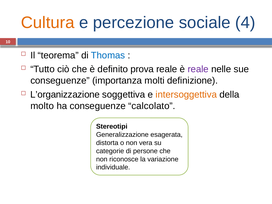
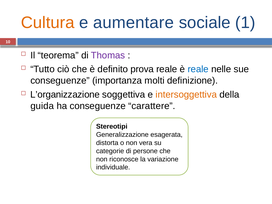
percezione: percezione -> aumentare
4: 4 -> 1
Thomas colour: blue -> purple
reale at (198, 69) colour: purple -> blue
molto: molto -> guida
calcolato: calcolato -> carattere
